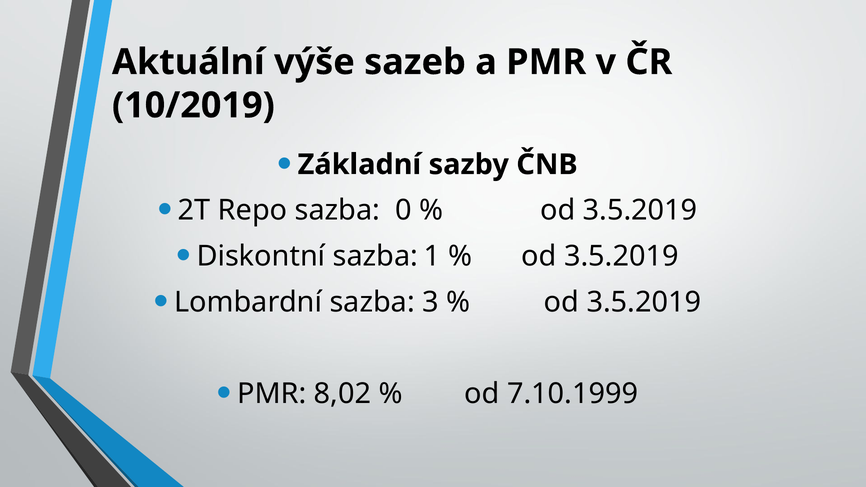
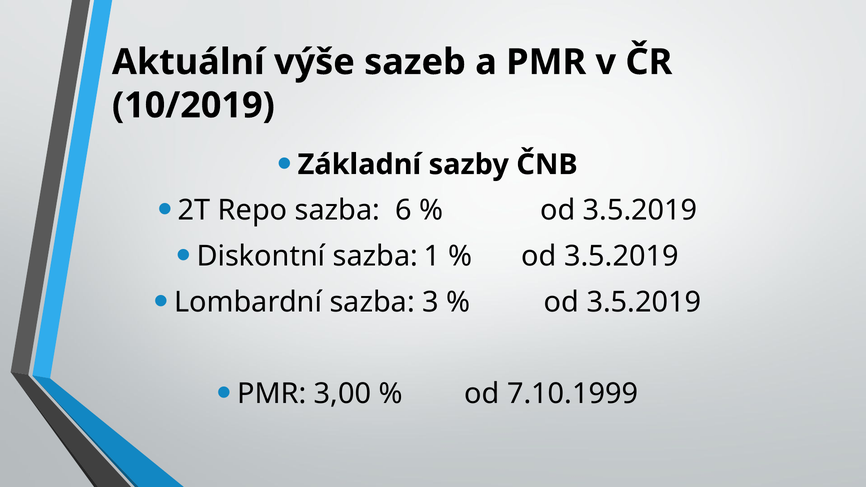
0: 0 -> 6
8,02: 8,02 -> 3,00
